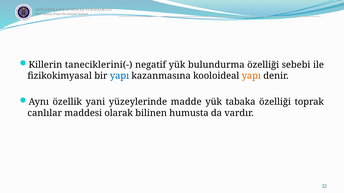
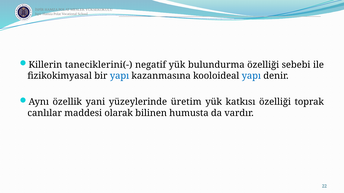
yapı at (251, 76) colour: orange -> blue
madde: madde -> üretim
tabaka: tabaka -> katkısı
